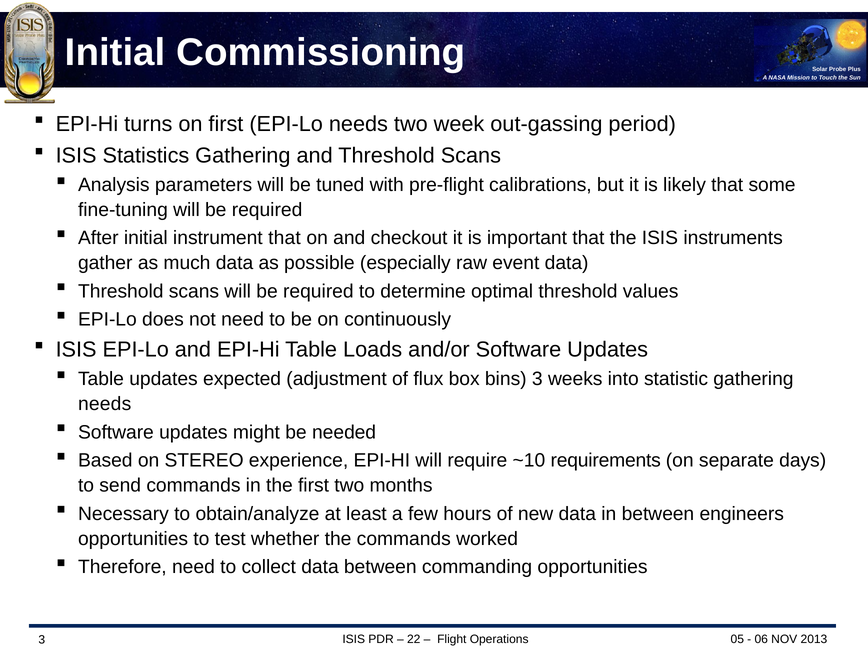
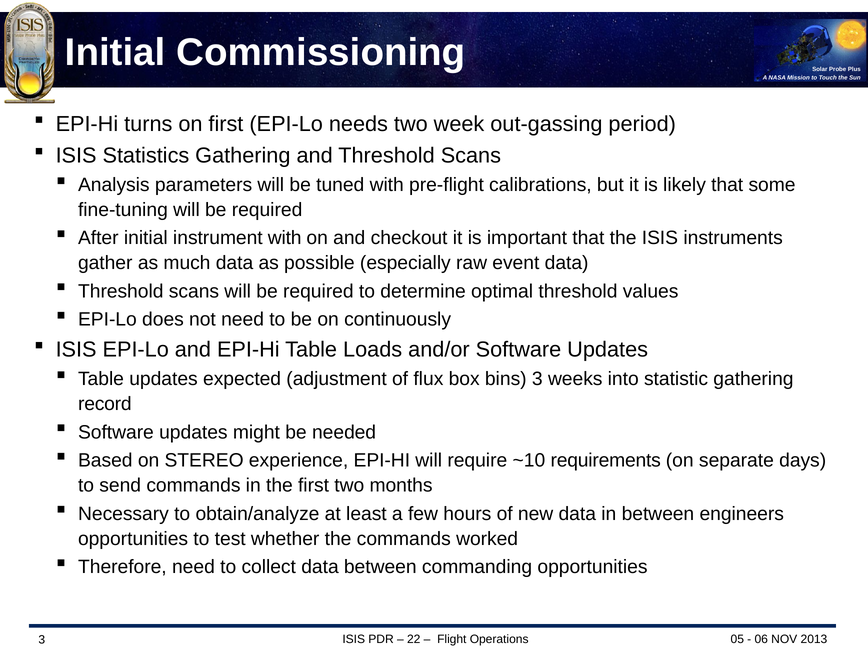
instrument that: that -> with
needs at (105, 404): needs -> record
